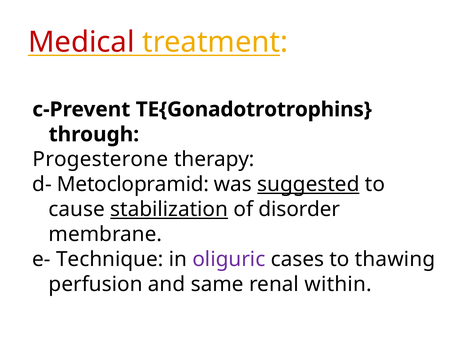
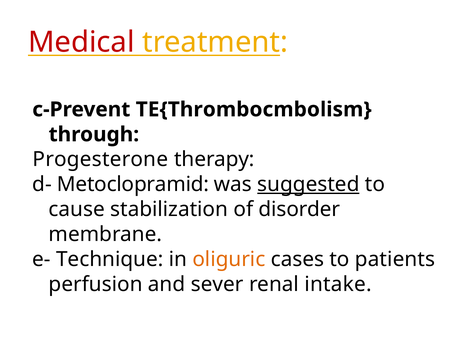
TE{Gonadotrotrophins: TE{Gonadotrotrophins -> TE{Thrombocmbolism
stabilization underline: present -> none
oliguric colour: purple -> orange
thawing: thawing -> patients
same: same -> sever
within: within -> intake
